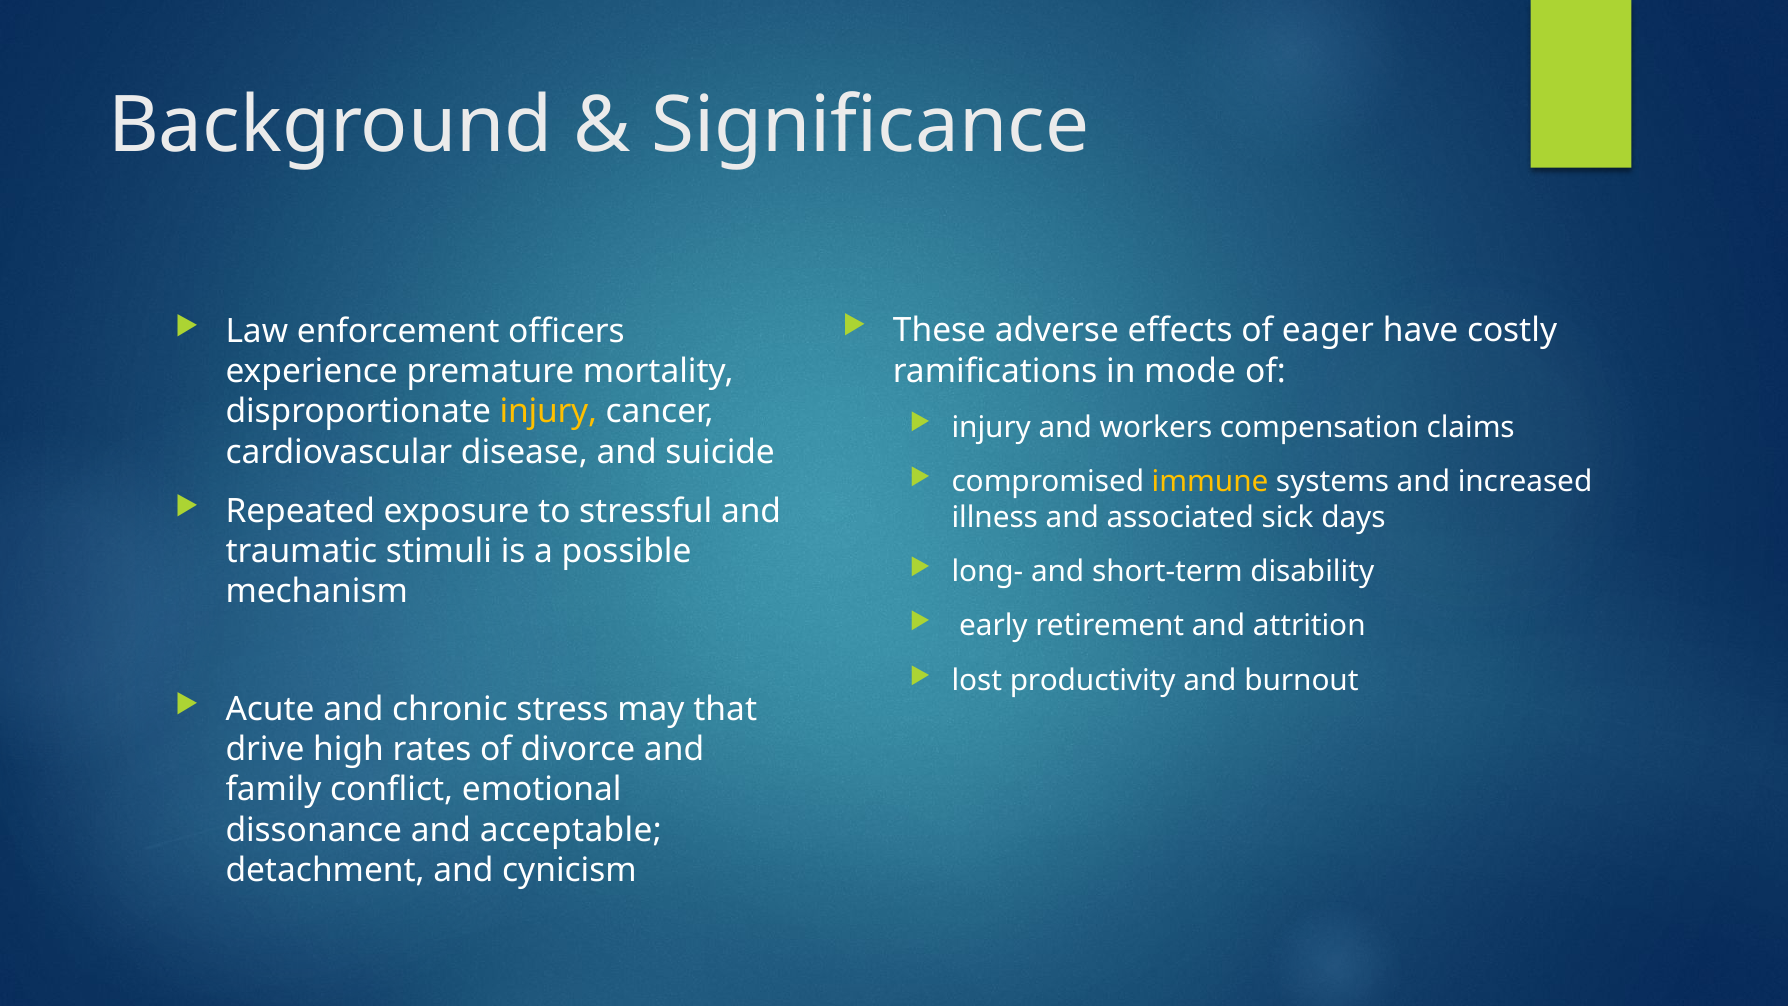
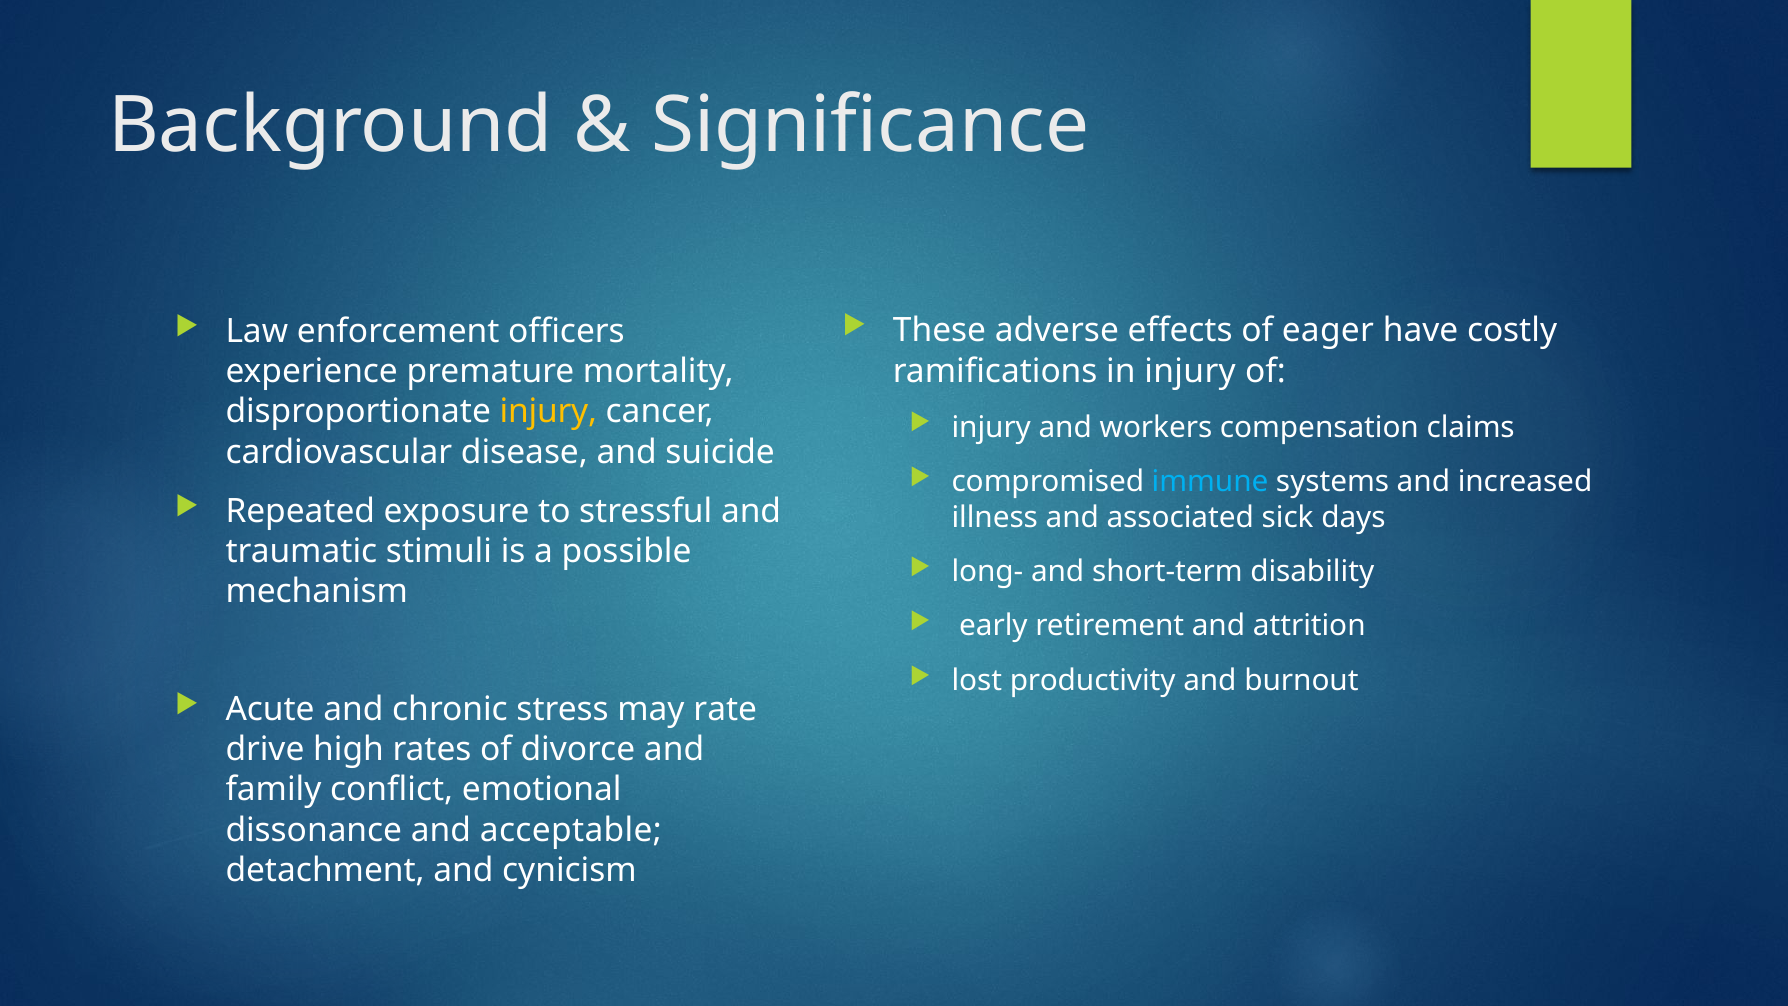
in mode: mode -> injury
immune colour: yellow -> light blue
that: that -> rate
